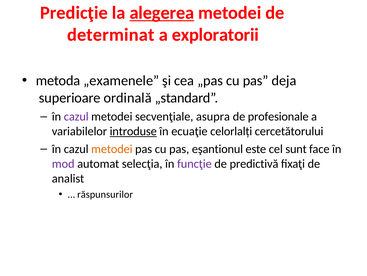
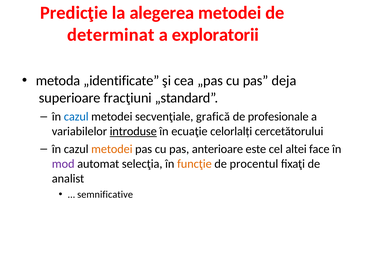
alegerea underline: present -> none
„examenele: „examenele -> „identificate
ordinală: ordinală -> fracţiuni
cazul at (76, 116) colour: purple -> blue
asupra: asupra -> grafică
eşantionul: eşantionul -> anterioare
sunt: sunt -> altei
funcţie colour: purple -> orange
predictivă: predictivă -> procentul
răspunsurilor: răspunsurilor -> semnificative
